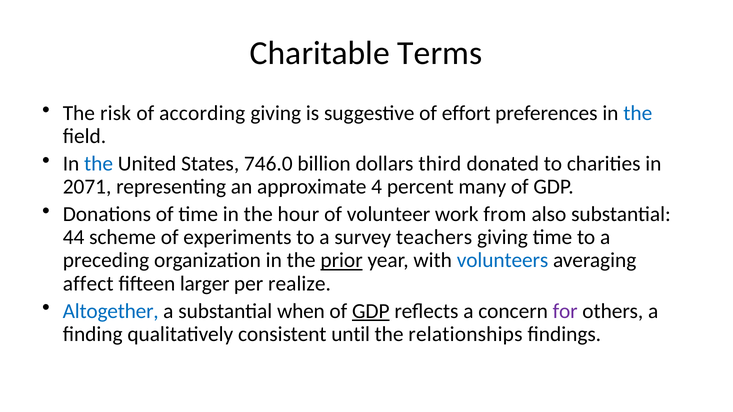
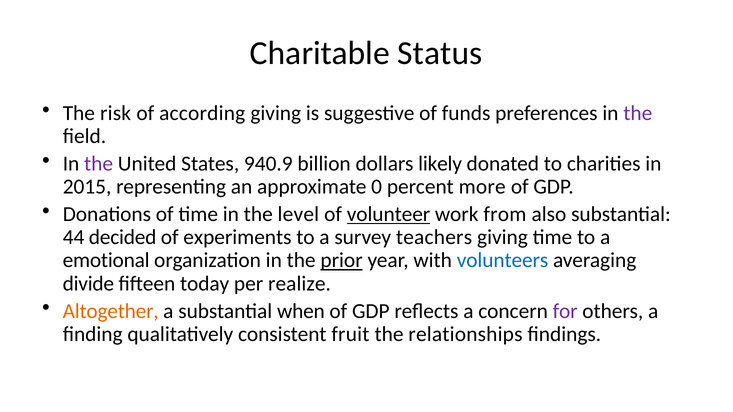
Terms: Terms -> Status
effort: effort -> funds
the at (638, 113) colour: blue -> purple
the at (99, 164) colour: blue -> purple
746.0: 746.0 -> 940.9
third: third -> likely
2071: 2071 -> 2015
4: 4 -> 0
many: many -> more
hour: hour -> level
volunteer underline: none -> present
scheme: scheme -> decided
preceding: preceding -> emotional
affect: affect -> divide
larger: larger -> today
Altogether colour: blue -> orange
GDP at (371, 311) underline: present -> none
until: until -> fruit
